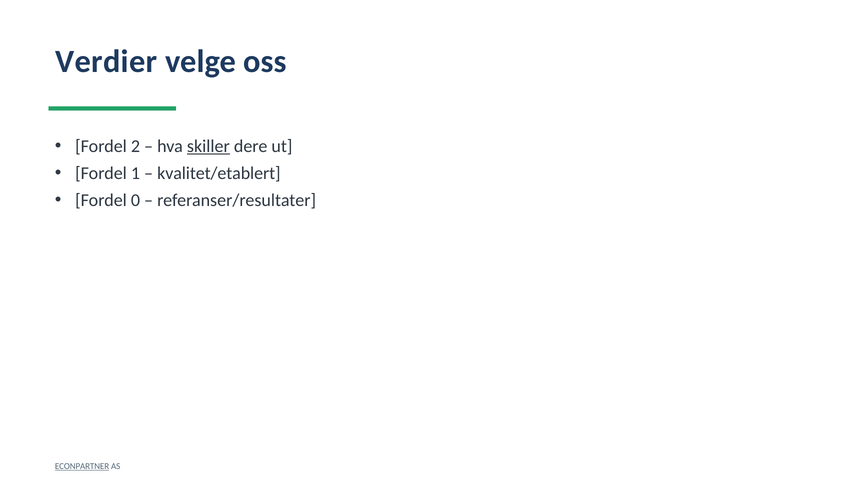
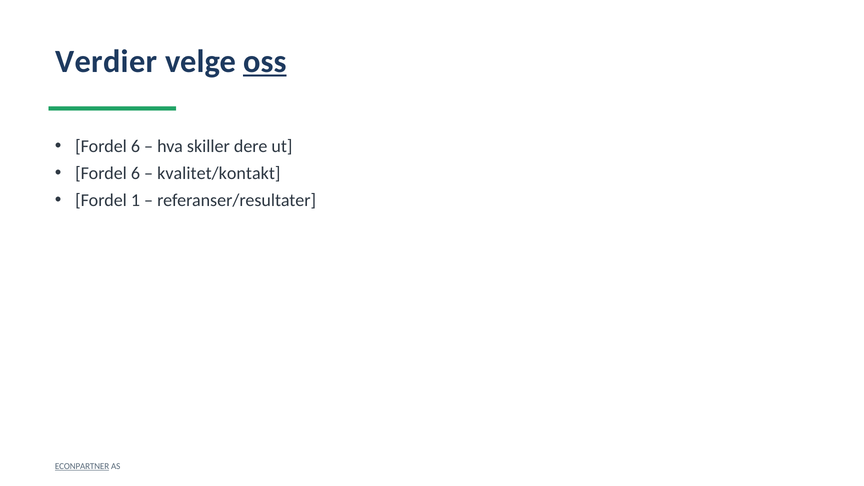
oss underline: none -> present
2 at (135, 146): 2 -> 6
skiller underline: present -> none
1 at (135, 173): 1 -> 6
kvalitet/etablert: kvalitet/etablert -> kvalitet/kontakt
0: 0 -> 1
